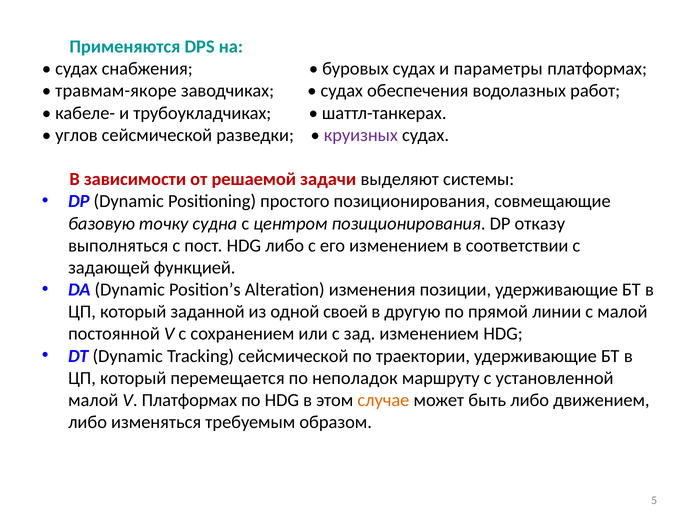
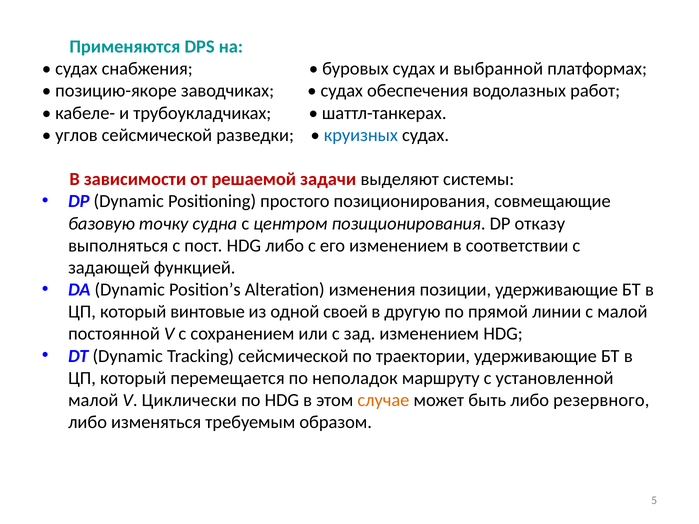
параметры: параметры -> выбранной
травмам-якоре: травмам-якоре -> позицию-якоре
круизных colour: purple -> blue
заданной: заданной -> винтовые
V Платформах: Платформах -> Циклически
движением: движением -> резервного
